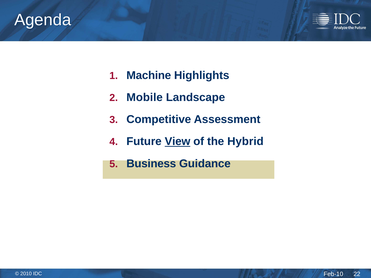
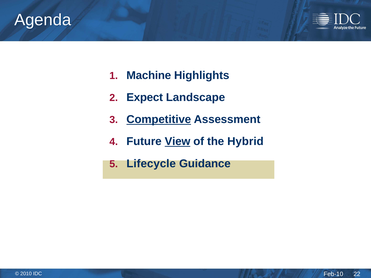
Mobile: Mobile -> Expect
Competitive underline: none -> present
Business: Business -> Lifecycle
